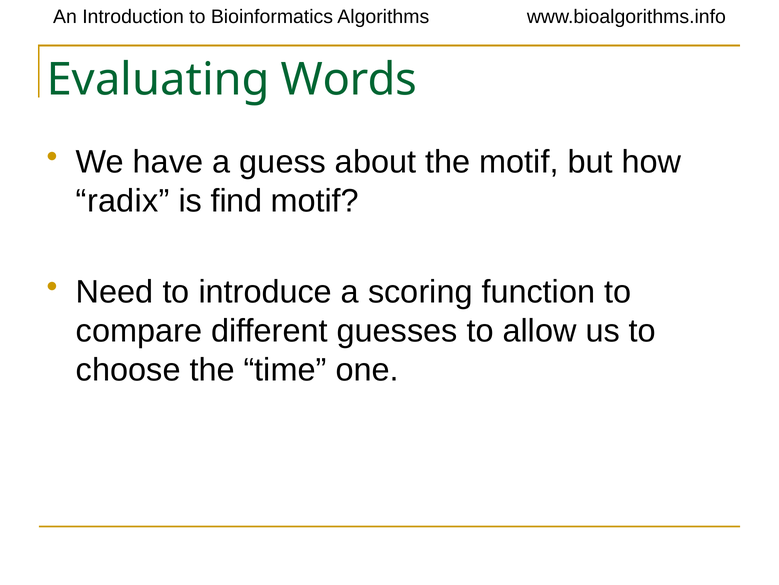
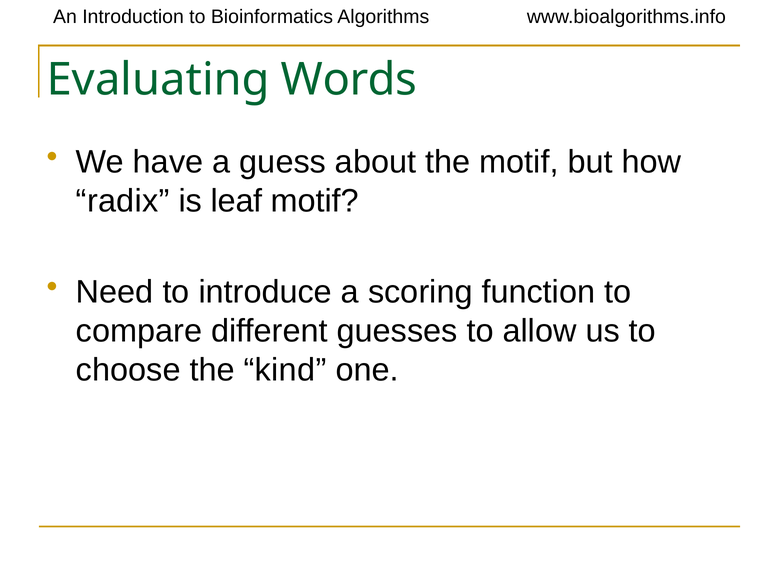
find: find -> leaf
time: time -> kind
